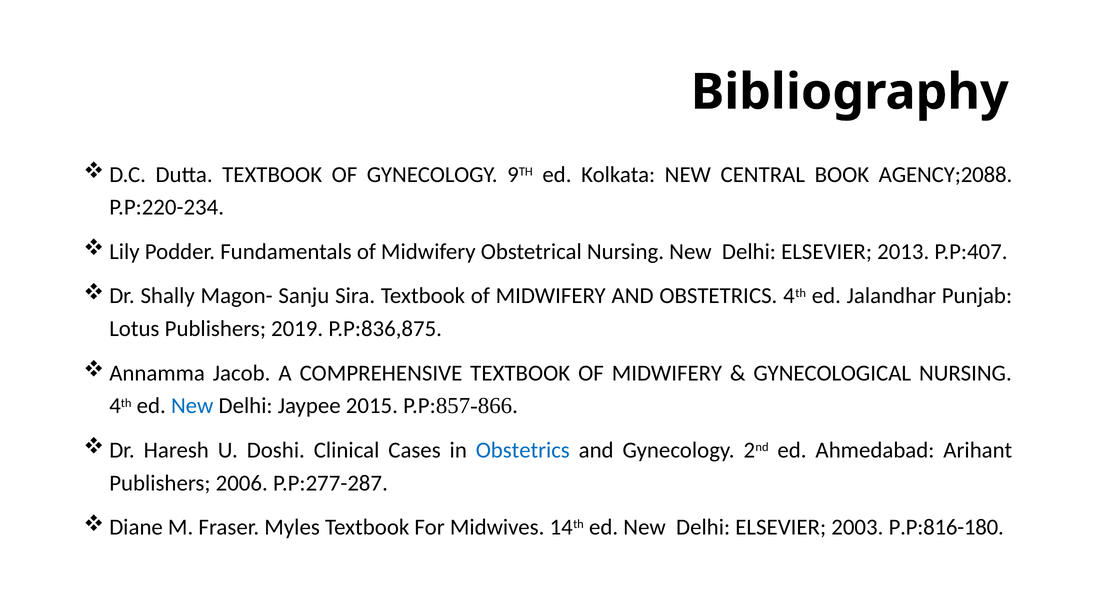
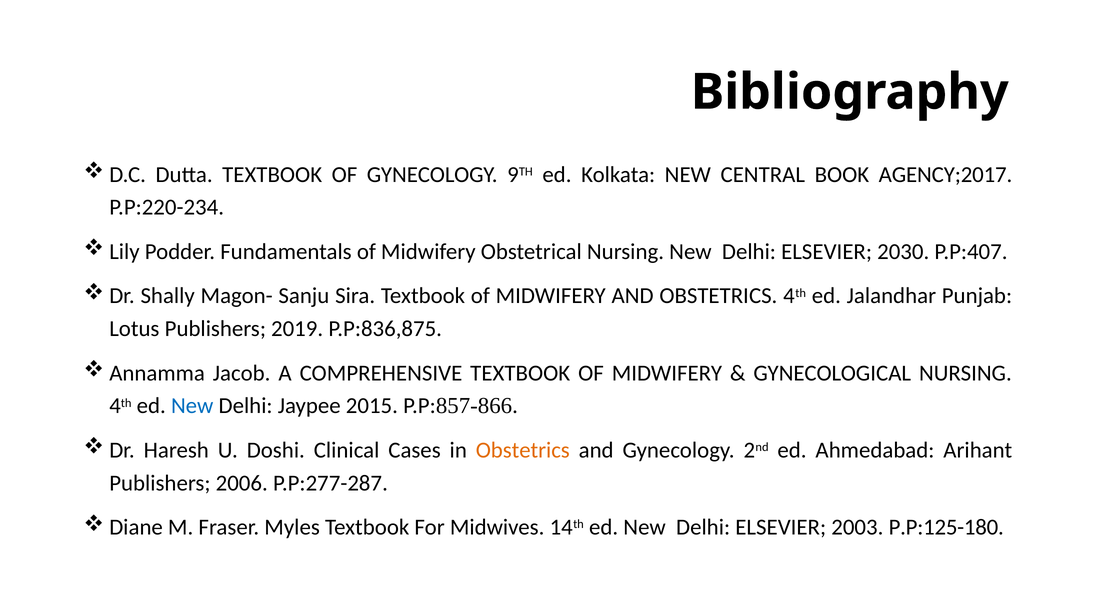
AGENCY;2088: AGENCY;2088 -> AGENCY;2017
2013: 2013 -> 2030
Obstetrics at (523, 451) colour: blue -> orange
P.P:816-180: P.P:816-180 -> P.P:125-180
